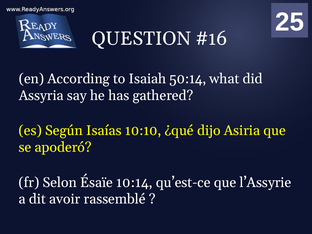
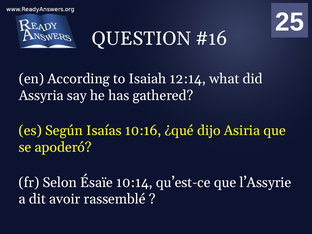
50:14: 50:14 -> 12:14
10:10: 10:10 -> 10:16
